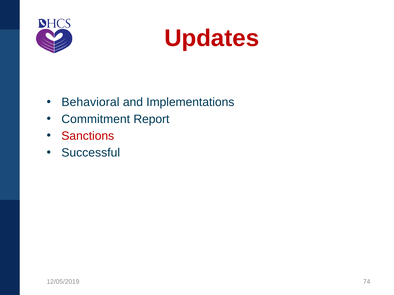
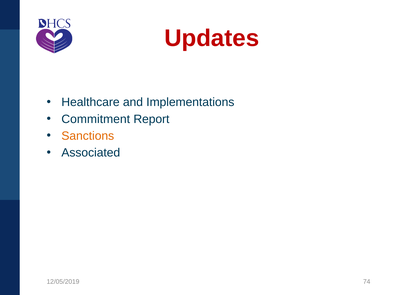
Behavioral: Behavioral -> Healthcare
Sanctions colour: red -> orange
Successful: Successful -> Associated
